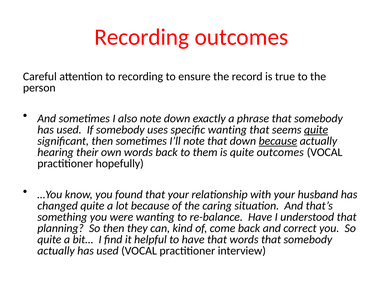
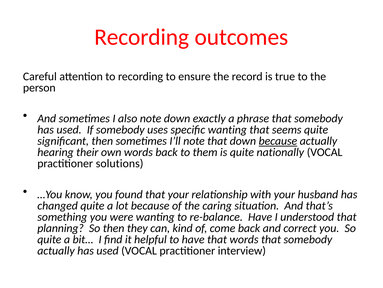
quite at (316, 129) underline: present -> none
quite outcomes: outcomes -> nationally
hopefully: hopefully -> solutions
